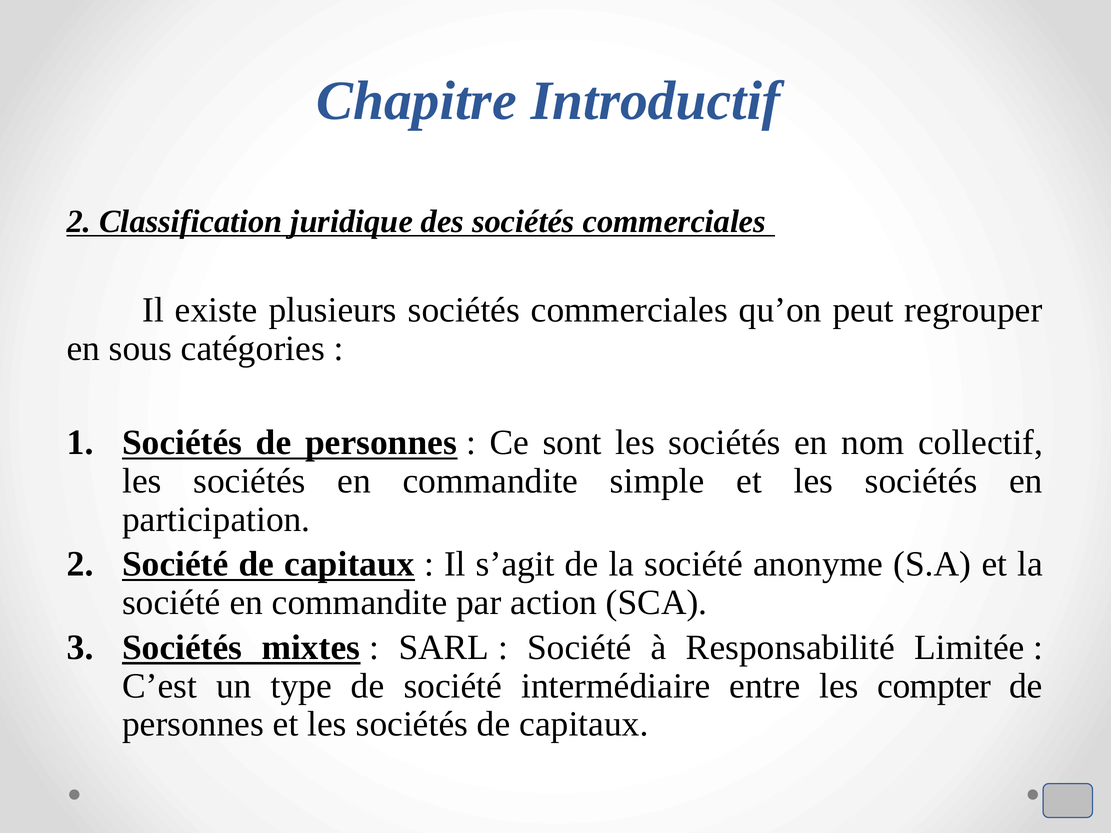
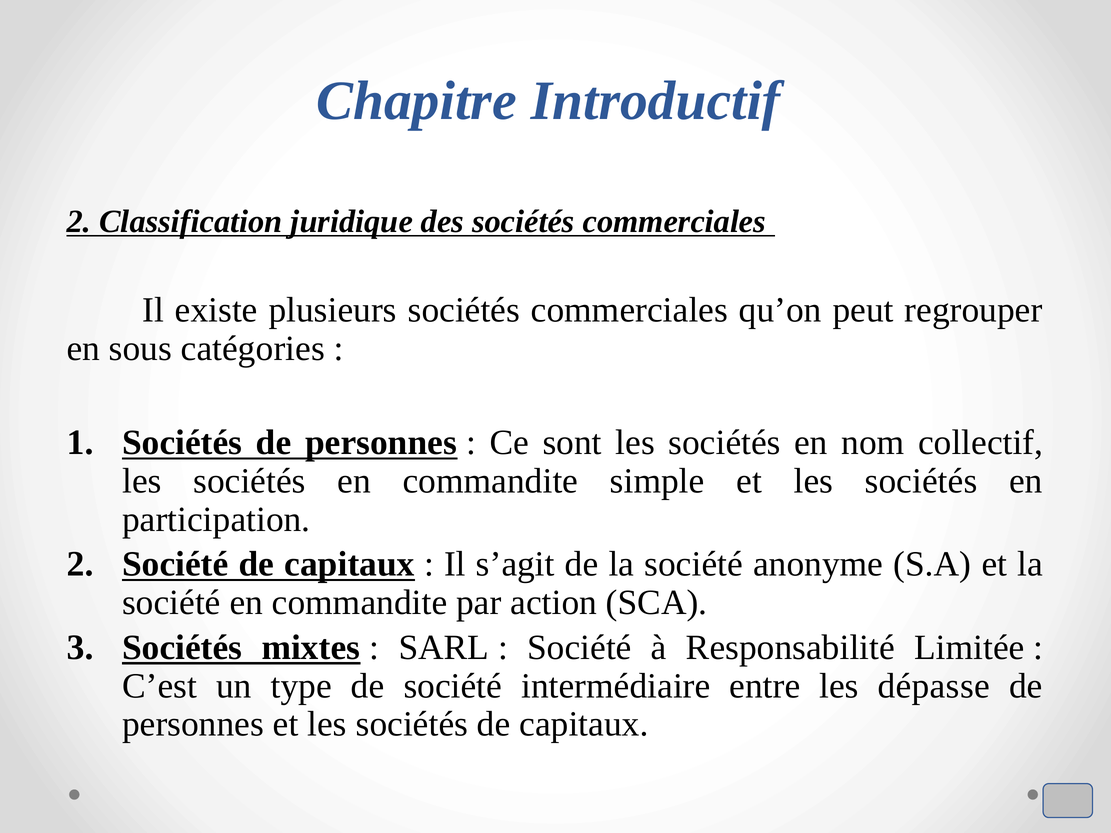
compter: compter -> dépasse
